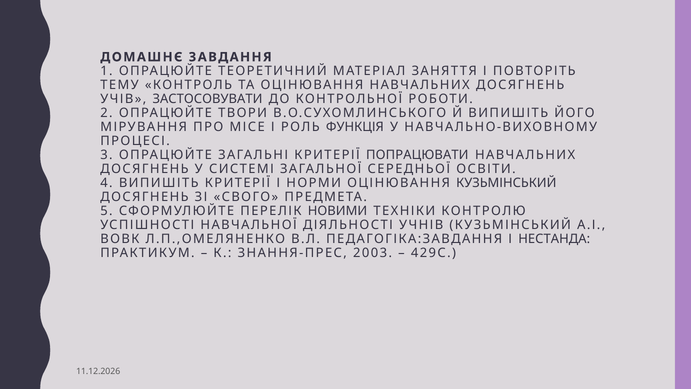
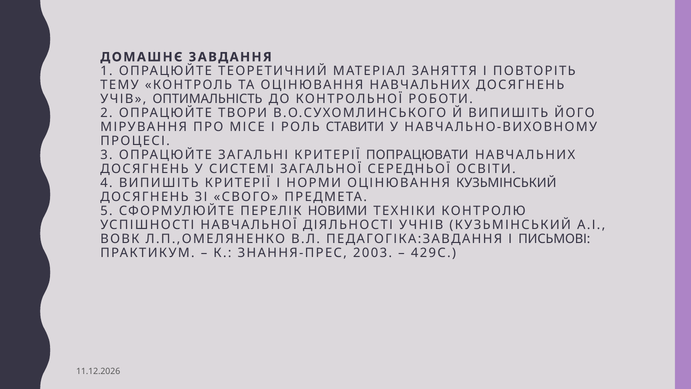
ЗАСТОСОВУВАТИ: ЗАСТОСОВУВАТИ -> ОПТИМАЛЬНІСТЬ
ФУНКЦІЯ: ФУНКЦІЯ -> СТАВИТИ
НЕСТАНДА: НЕСТАНДА -> ПИСЬМОВІ
